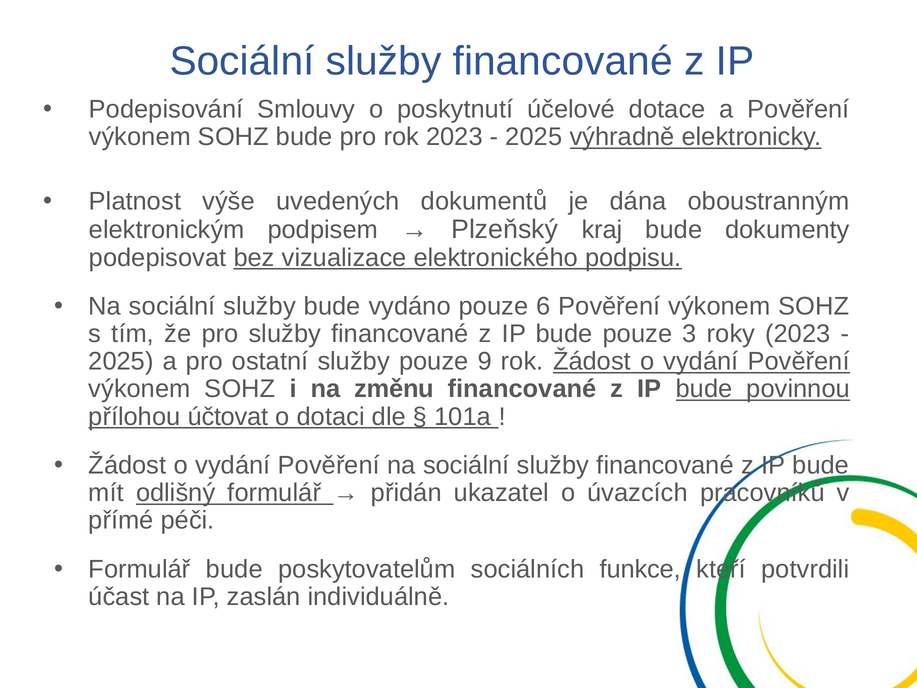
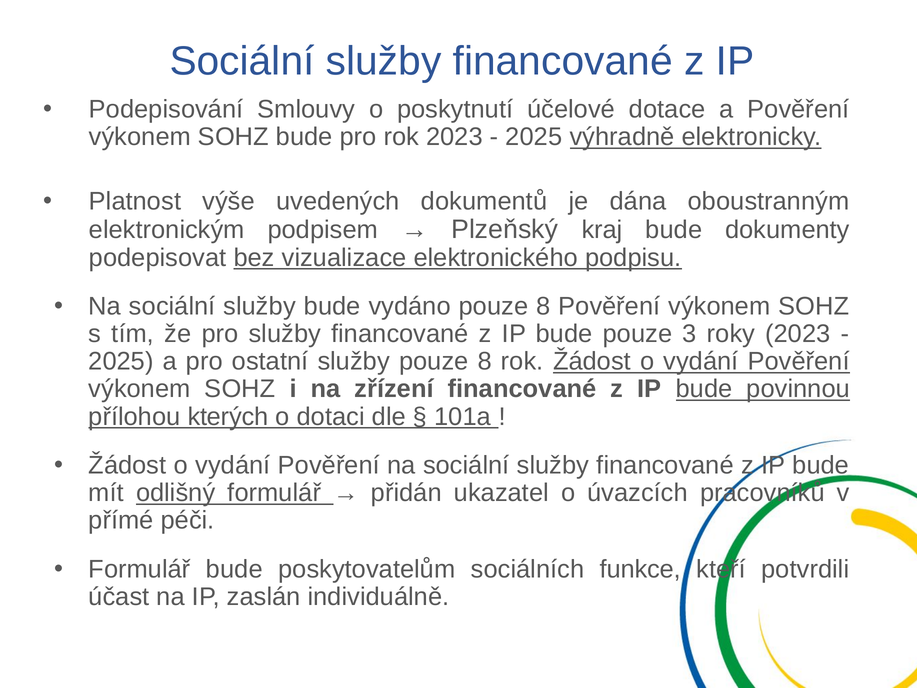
vydáno pouze 6: 6 -> 8
služby pouze 9: 9 -> 8
změnu: změnu -> zřízení
účtovat: účtovat -> kterých
